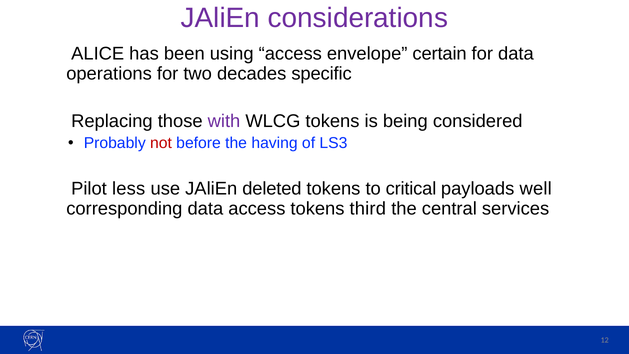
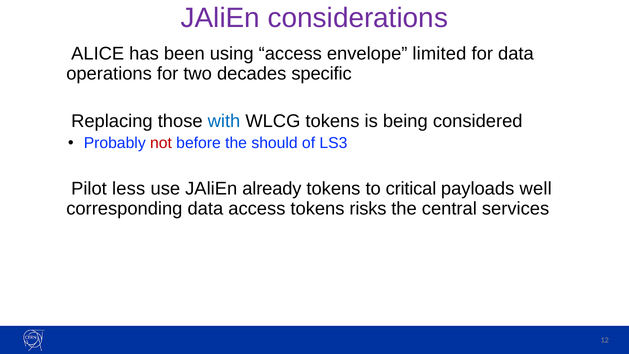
certain: certain -> limited
with colour: purple -> blue
having: having -> should
deleted: deleted -> already
third: third -> risks
